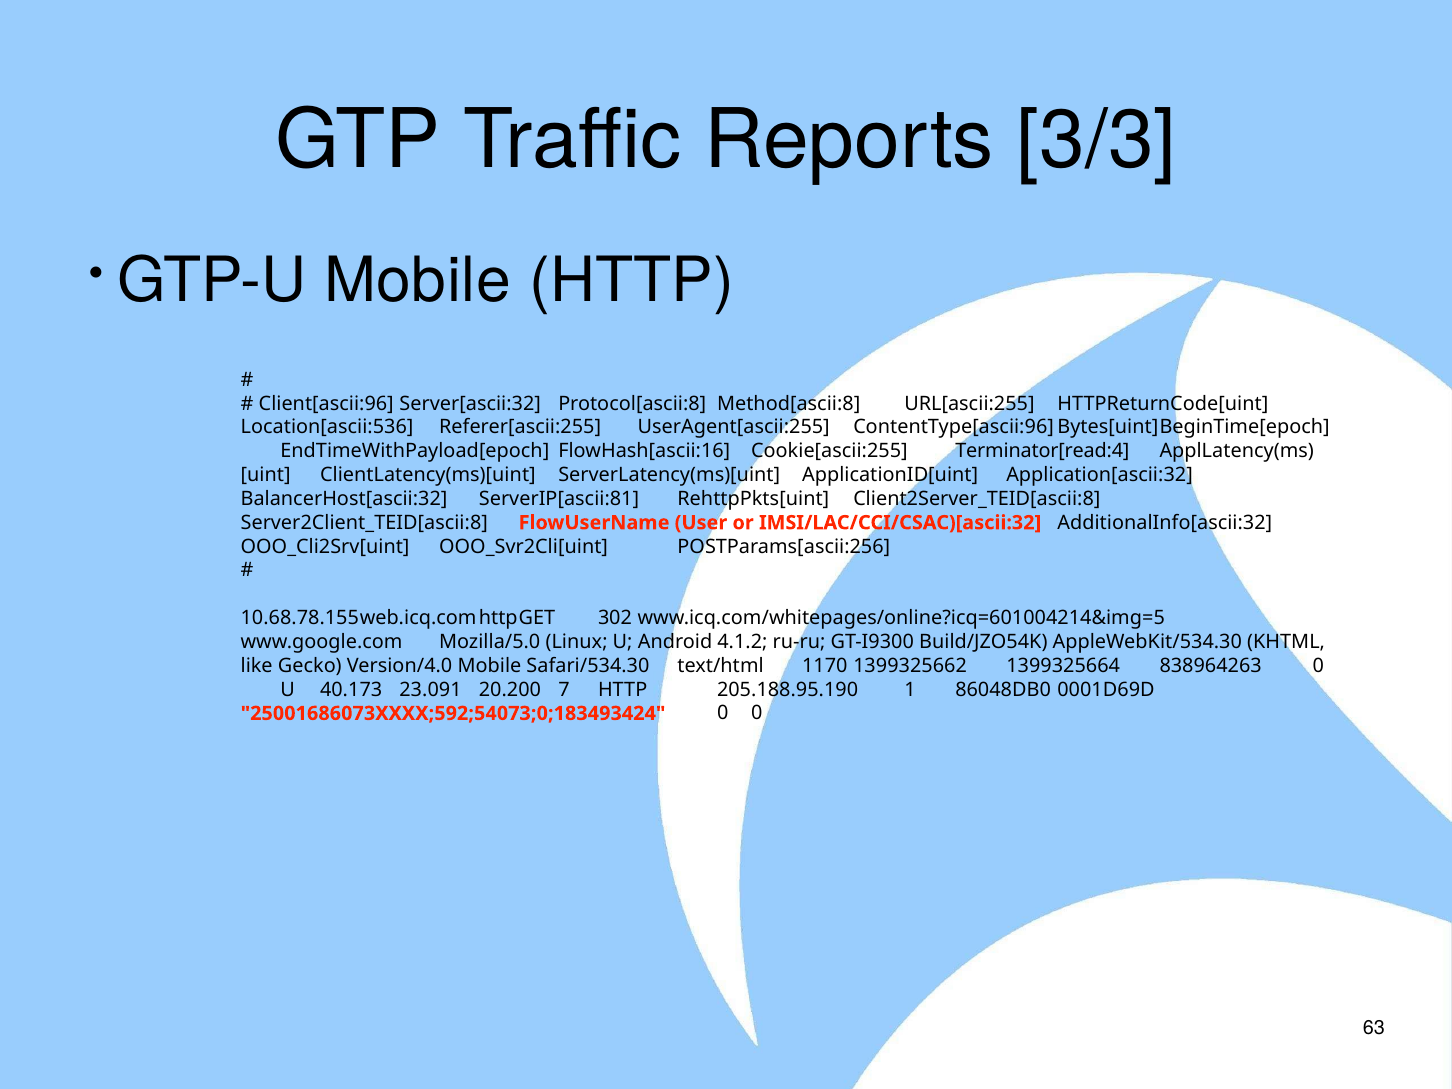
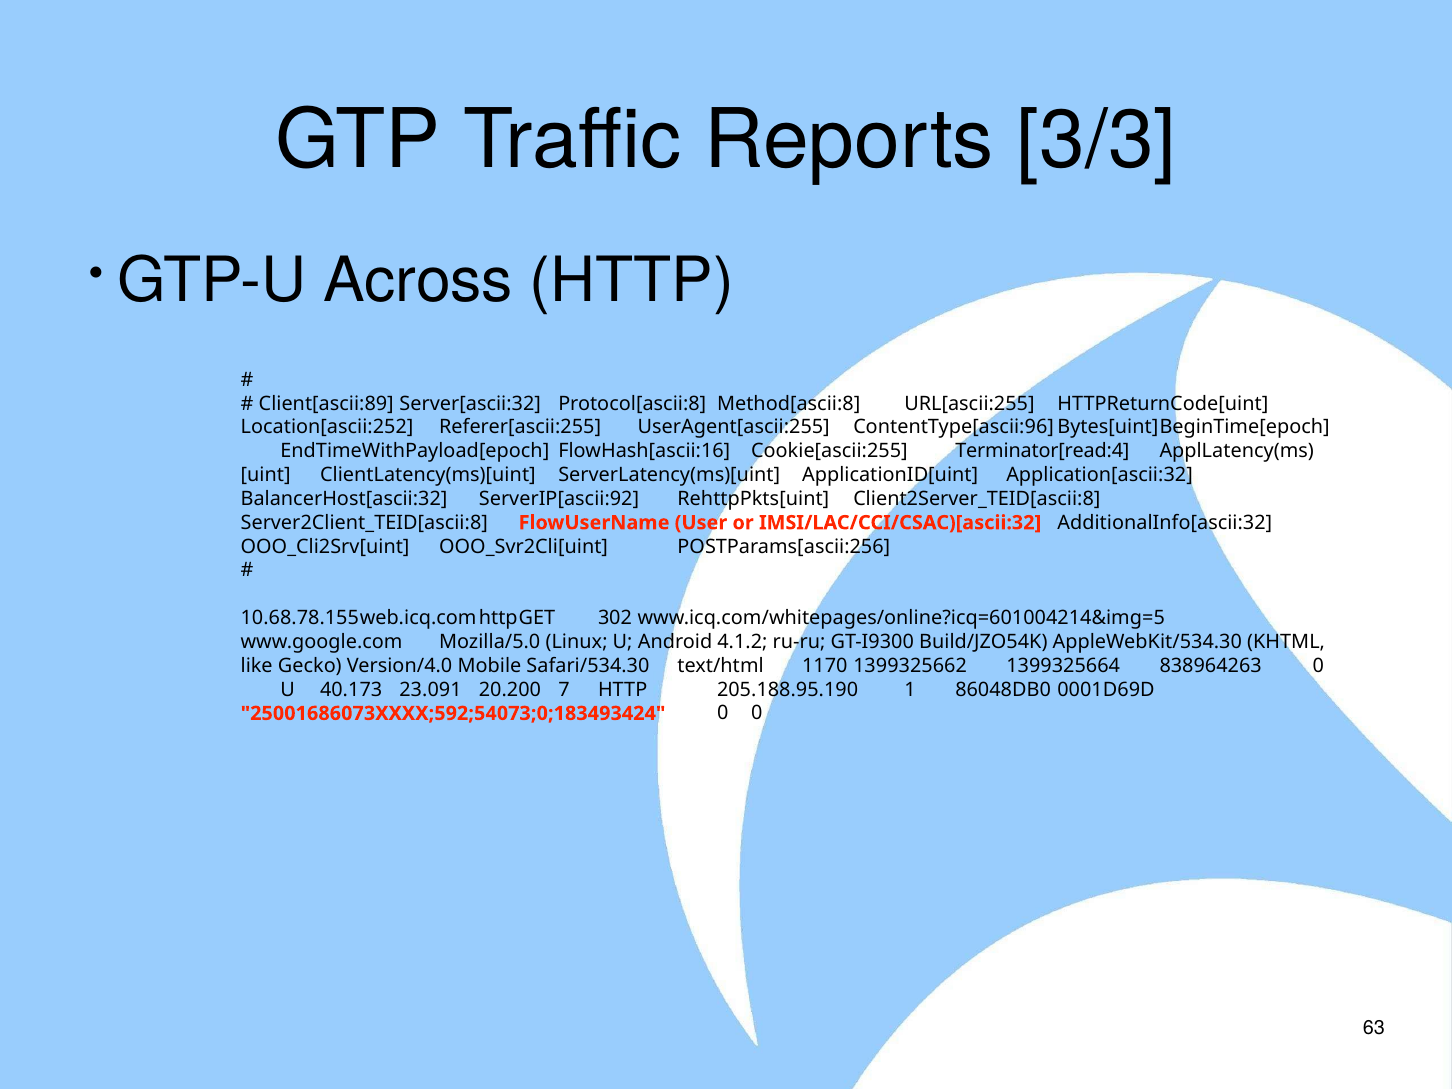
GTP-U Mobile: Mobile -> Across
Client[ascii:96: Client[ascii:96 -> Client[ascii:89
Location[ascii:536: Location[ascii:536 -> Location[ascii:252
ServerIP[ascii:81: ServerIP[ascii:81 -> ServerIP[ascii:92
